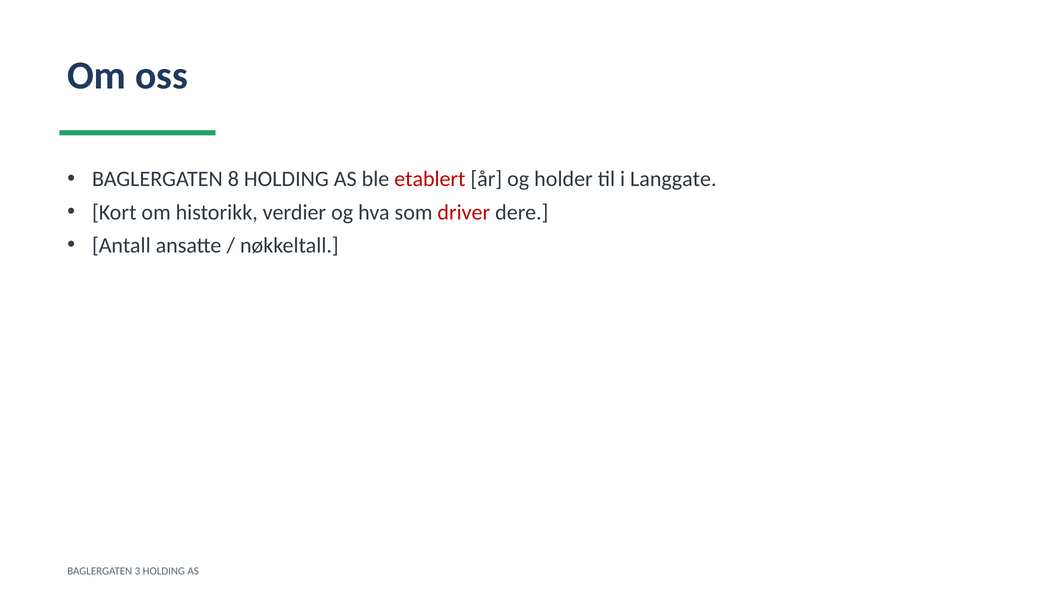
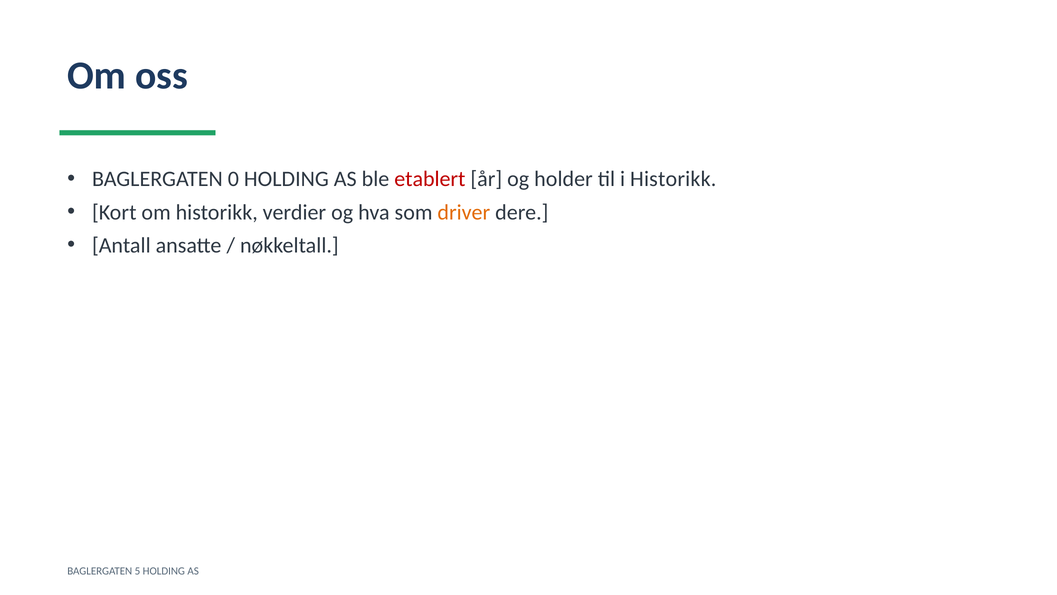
8: 8 -> 0
i Langgate: Langgate -> Historikk
driver colour: red -> orange
3: 3 -> 5
